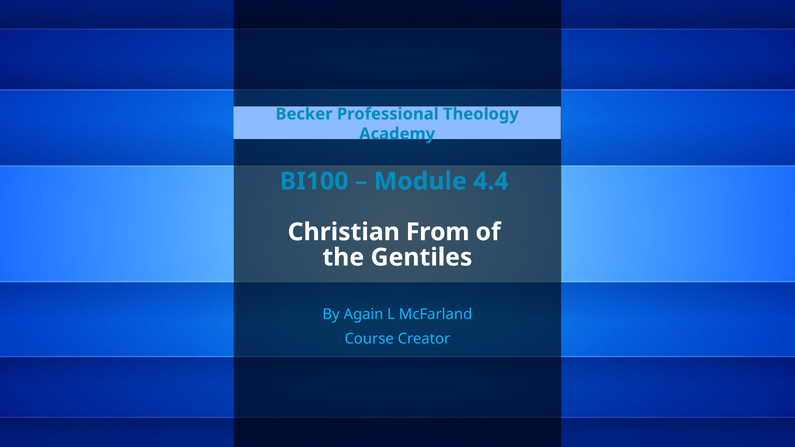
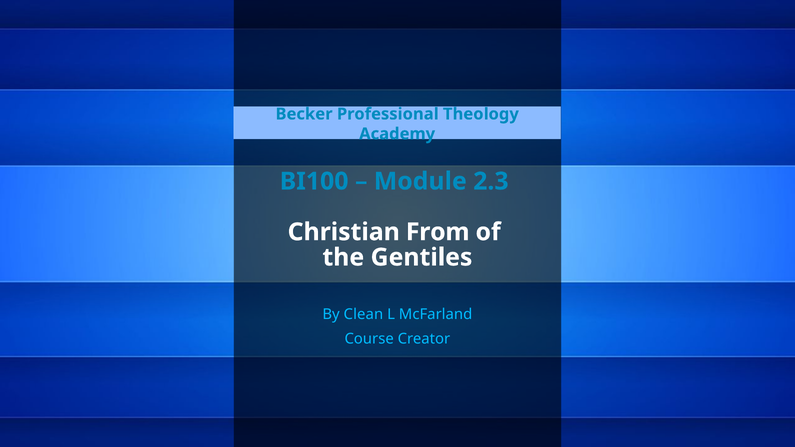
4.4: 4.4 -> 2.3
Again: Again -> Clean
